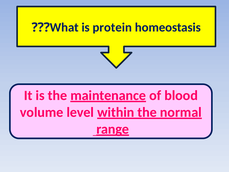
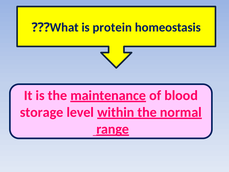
volume: volume -> storage
